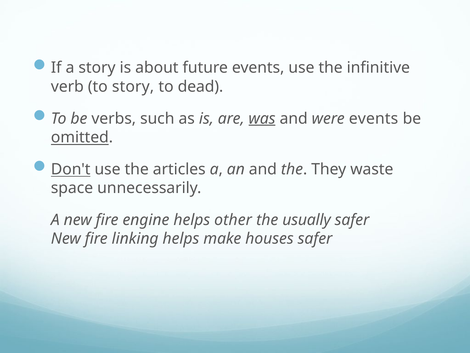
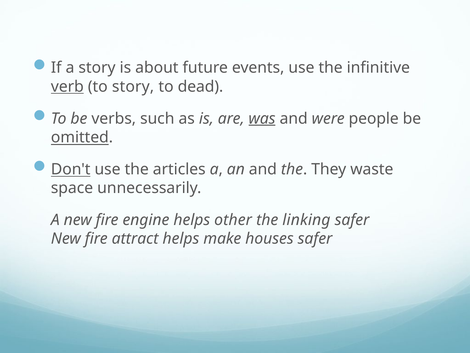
verb underline: none -> present
were events: events -> people
usually: usually -> linking
linking: linking -> attract
